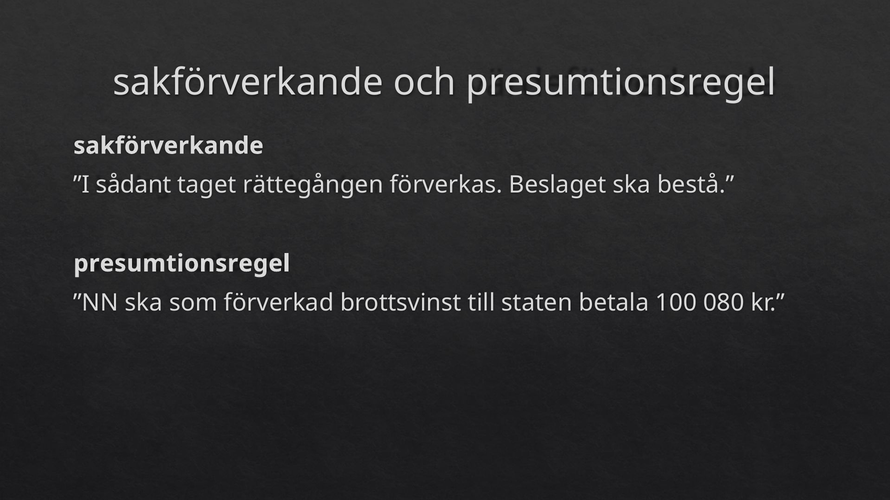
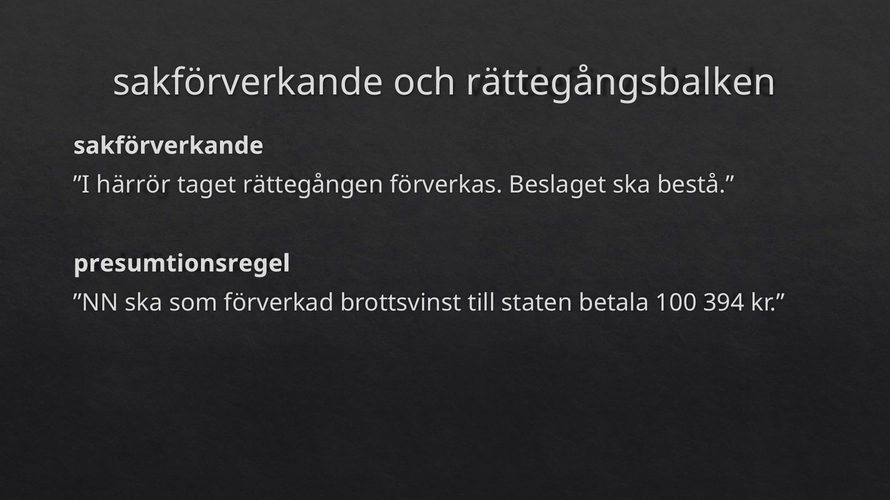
och presumtionsregel: presumtionsregel -> rättegångsbalken
sådant: sådant -> härrör
080: 080 -> 394
